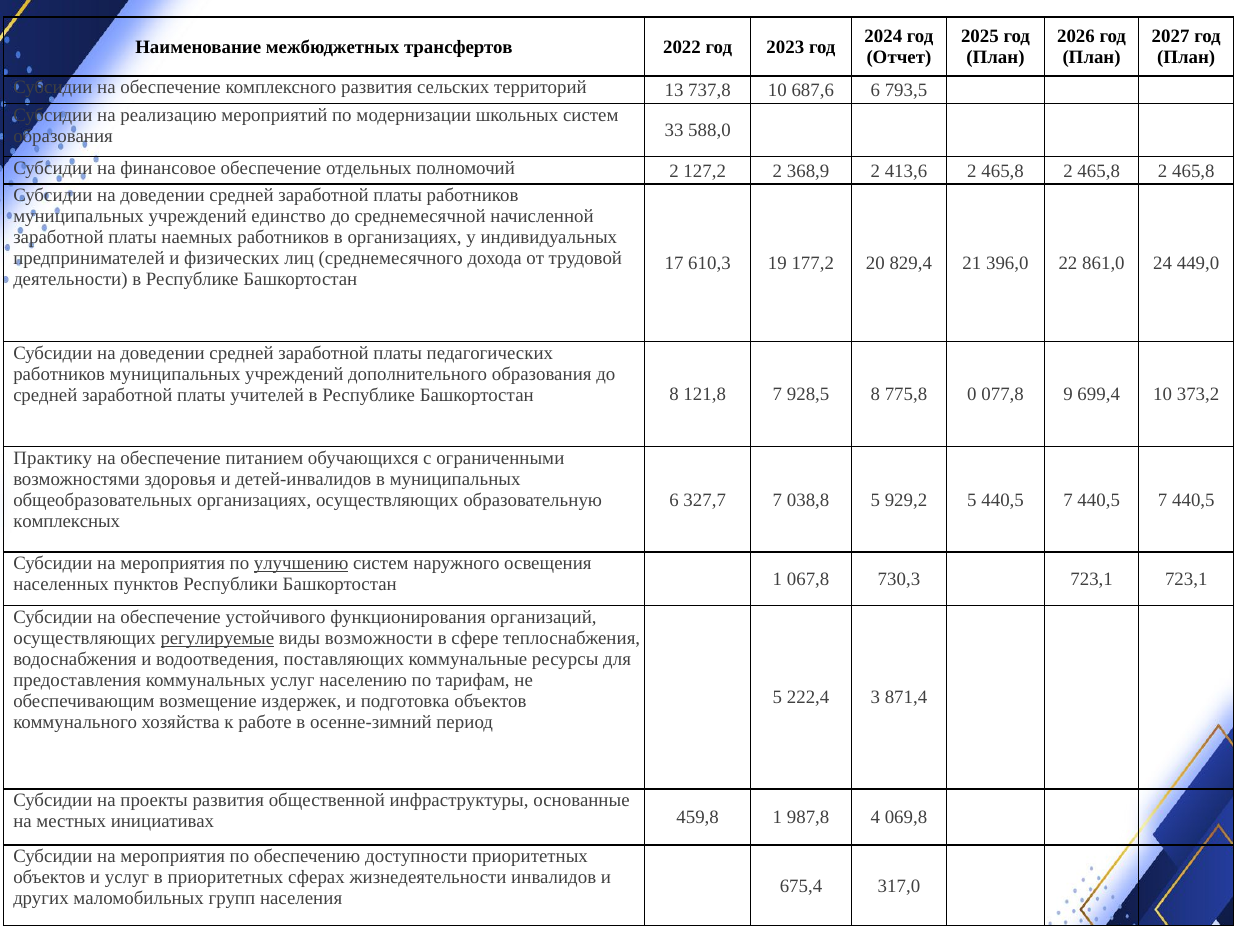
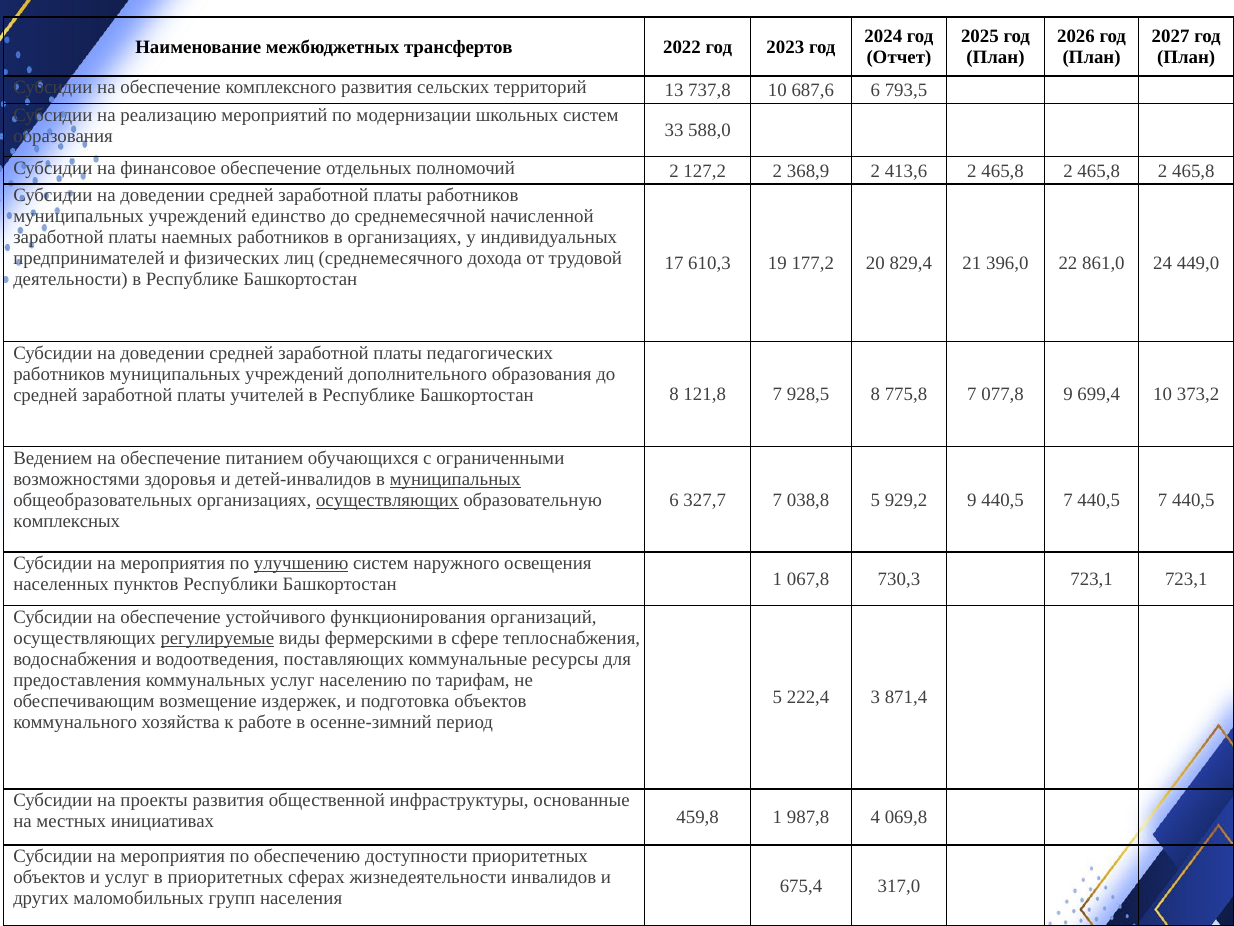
775,8 0: 0 -> 7
Практику: Практику -> Ведением
муниципальных at (455, 479) underline: none -> present
929,2 5: 5 -> 9
осуществляющих at (387, 500) underline: none -> present
возможности: возможности -> фермерскими
